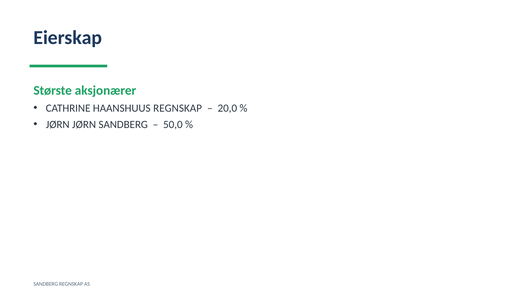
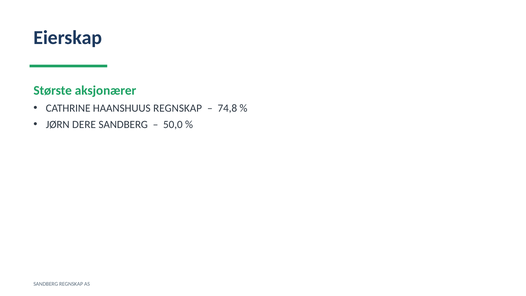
20,0: 20,0 -> 74,8
JØRN JØRN: JØRN -> DERE
